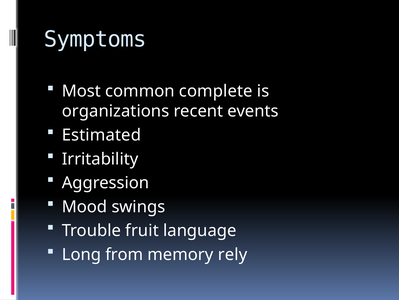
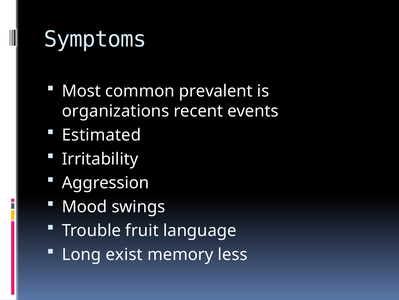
complete: complete -> prevalent
from: from -> exist
rely: rely -> less
